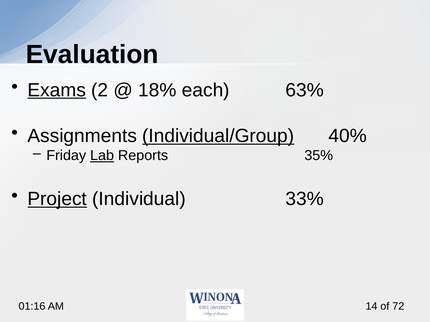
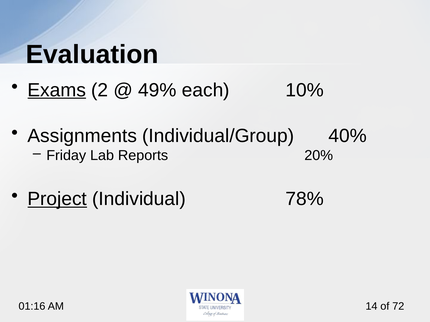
18%: 18% -> 49%
63%: 63% -> 10%
Individual/Group underline: present -> none
Lab underline: present -> none
35%: 35% -> 20%
33%: 33% -> 78%
